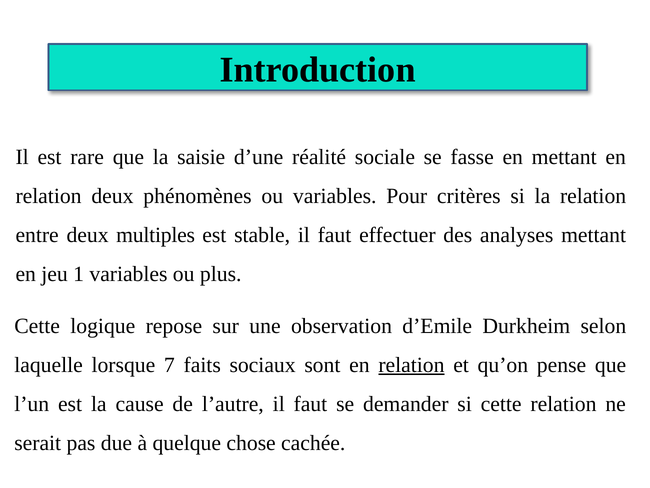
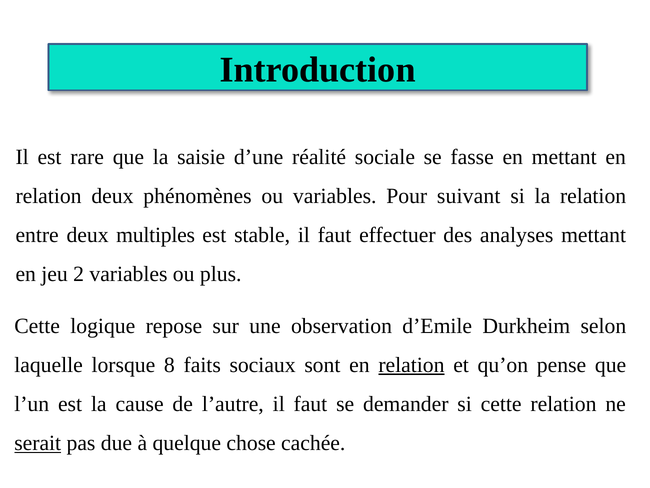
critères: critères -> suivant
1: 1 -> 2
7: 7 -> 8
serait underline: none -> present
